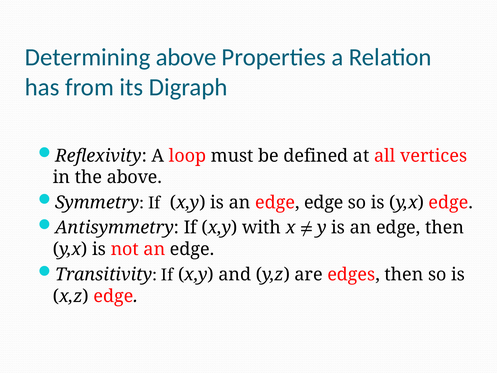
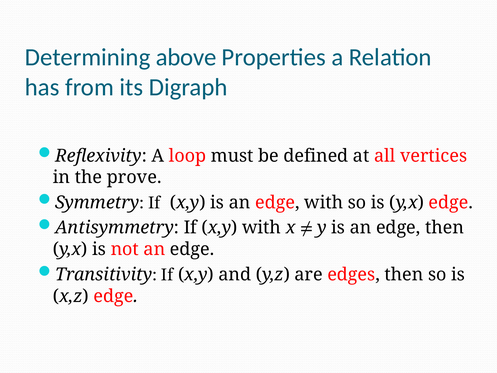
the above: above -> prove
edge edge: edge -> with
